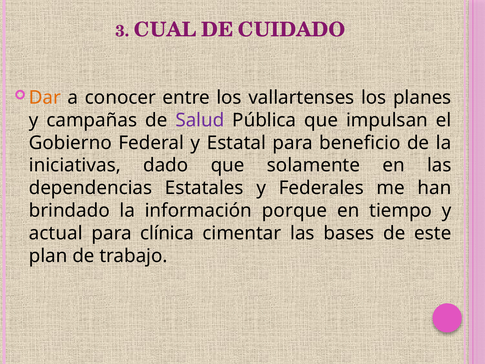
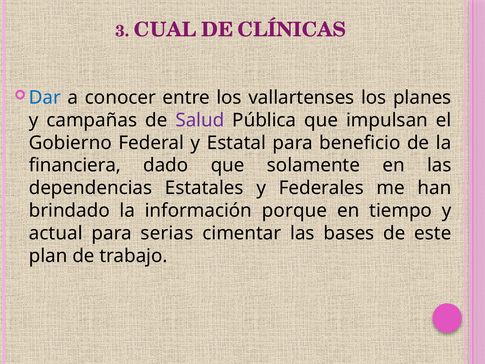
CUIDADO: CUIDADO -> CLÍNICAS
Dar colour: orange -> blue
iniciativas: iniciativas -> financiera
clínica: clínica -> serias
